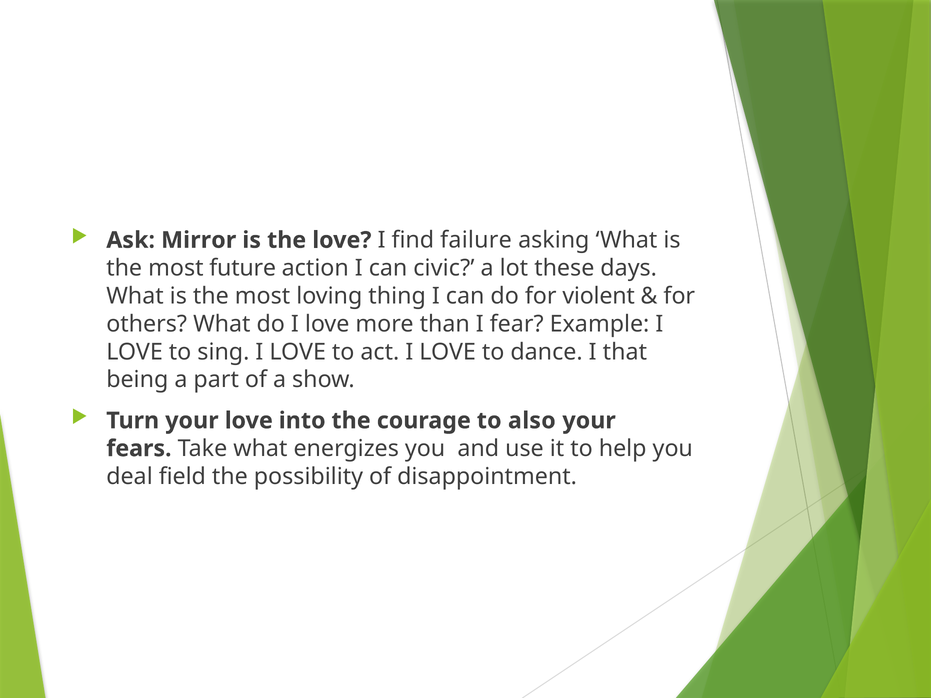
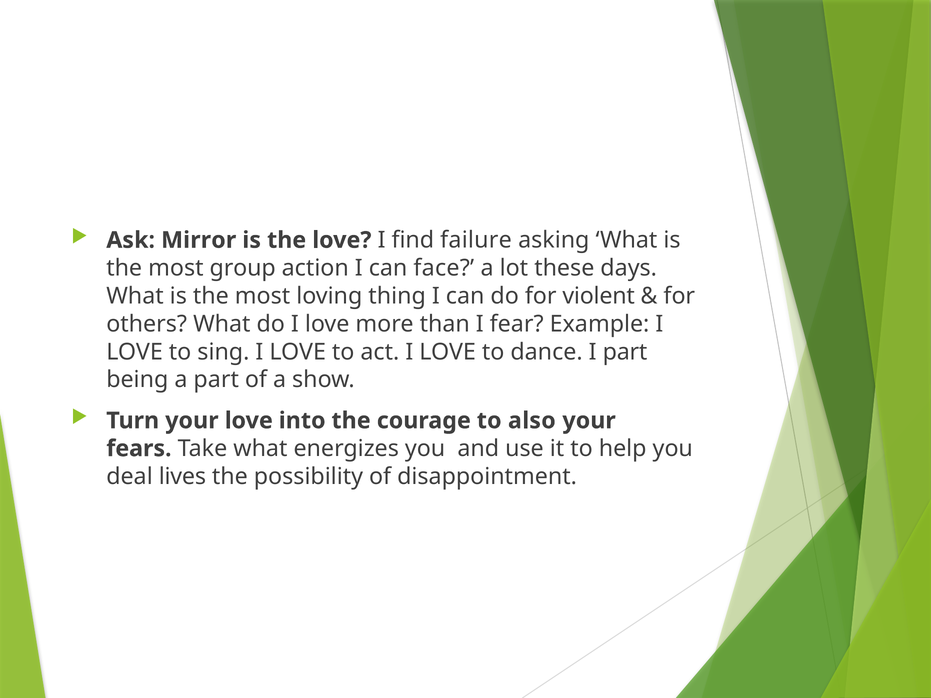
future: future -> group
civic: civic -> face
I that: that -> part
field: field -> lives
